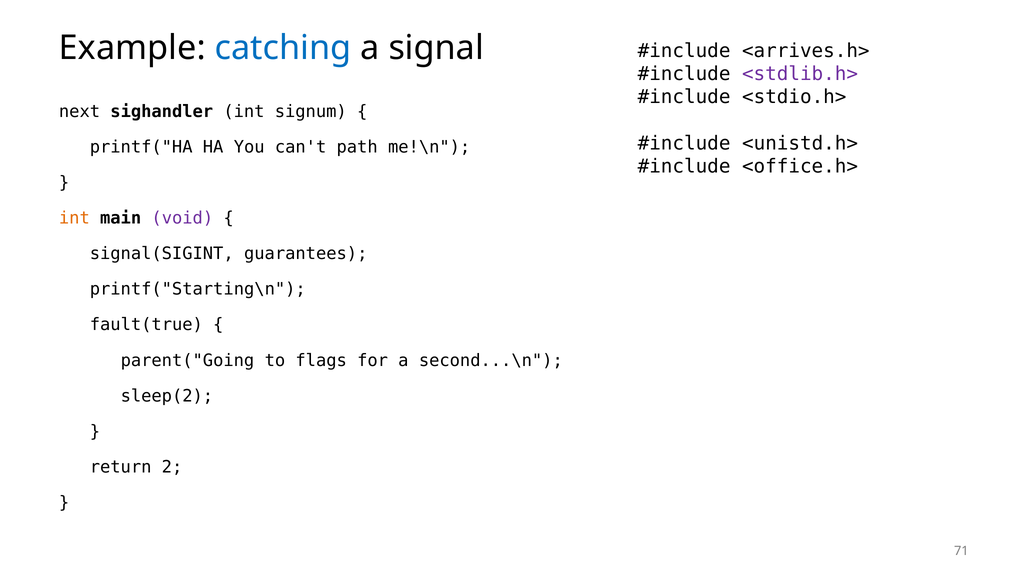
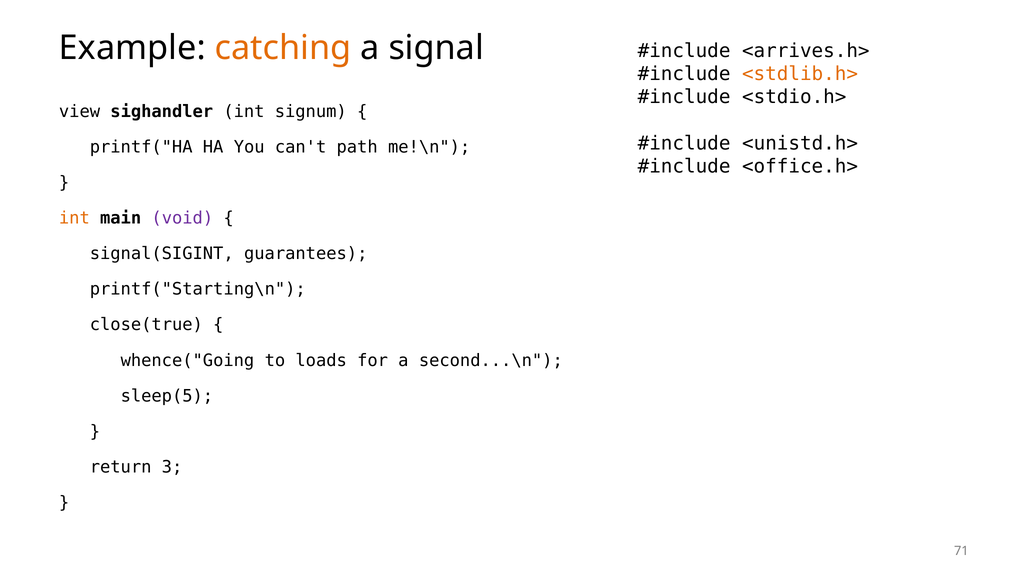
catching colour: blue -> orange
<stdlib.h> colour: purple -> orange
next: next -> view
fault(true: fault(true -> close(true
parent("Going: parent("Going -> whence("Going
flags: flags -> loads
sleep(2: sleep(2 -> sleep(5
2: 2 -> 3
